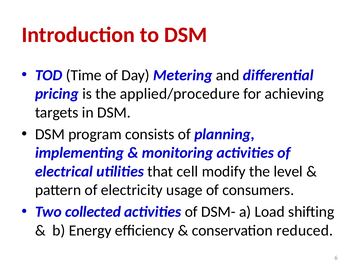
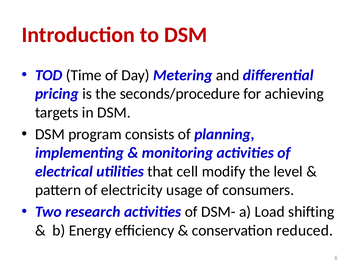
applied/procedure: applied/procedure -> seconds/procedure
collected: collected -> research
